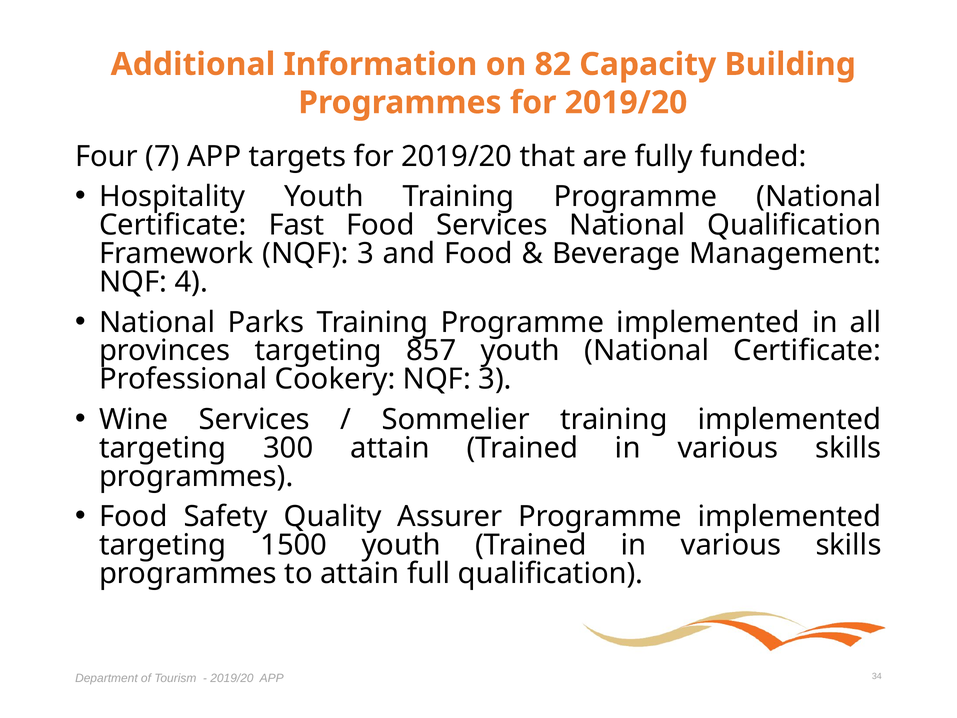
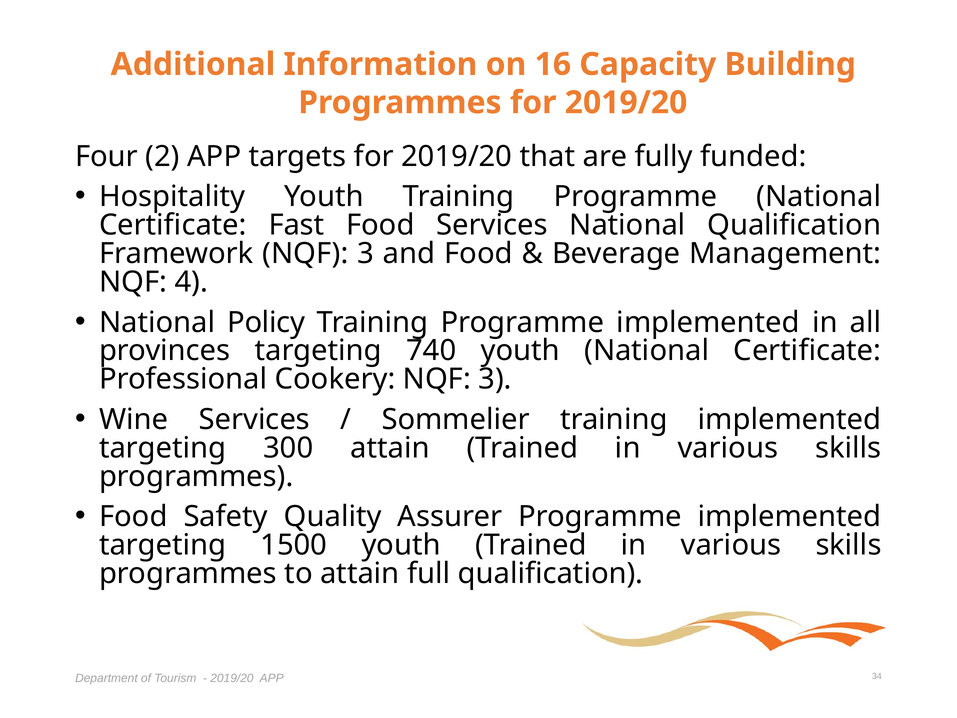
82: 82 -> 16
7: 7 -> 2
Parks: Parks -> Policy
857: 857 -> 740
